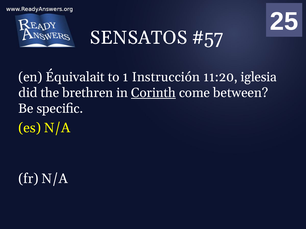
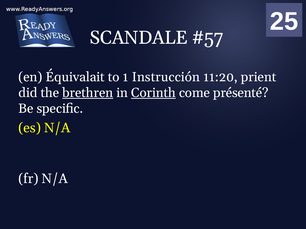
SENSATOS: SENSATOS -> SCANDALE
iglesia: iglesia -> prient
brethren underline: none -> present
between: between -> présenté
